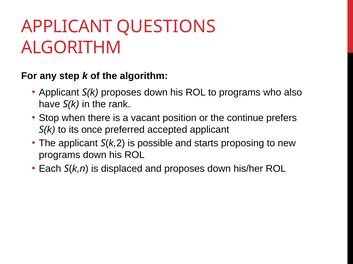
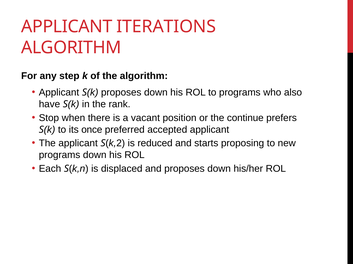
QUESTIONS: QUESTIONS -> ITERATIONS
possible: possible -> reduced
